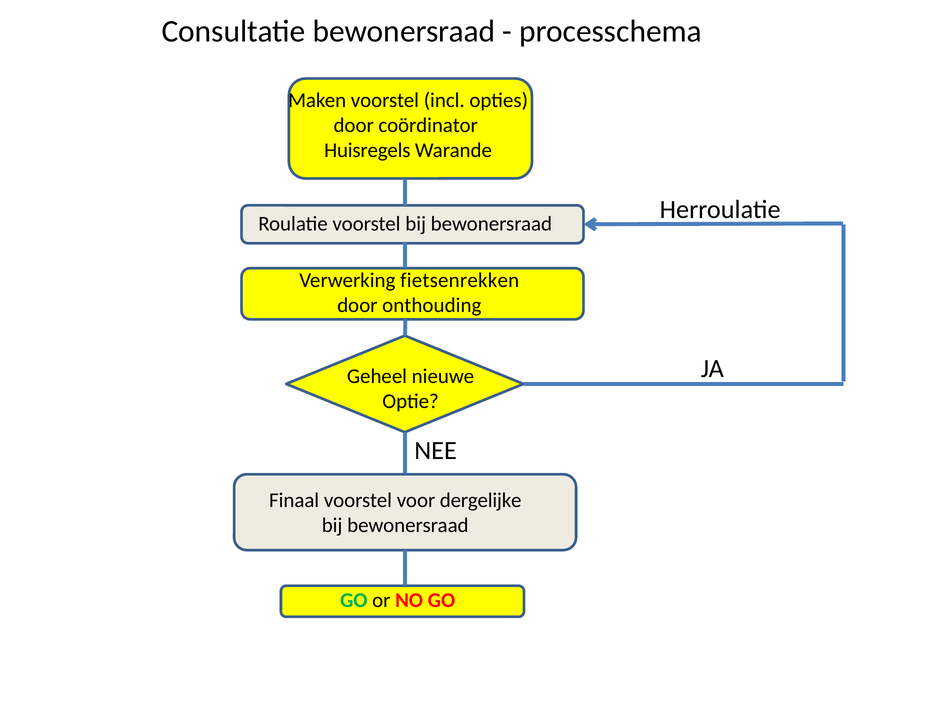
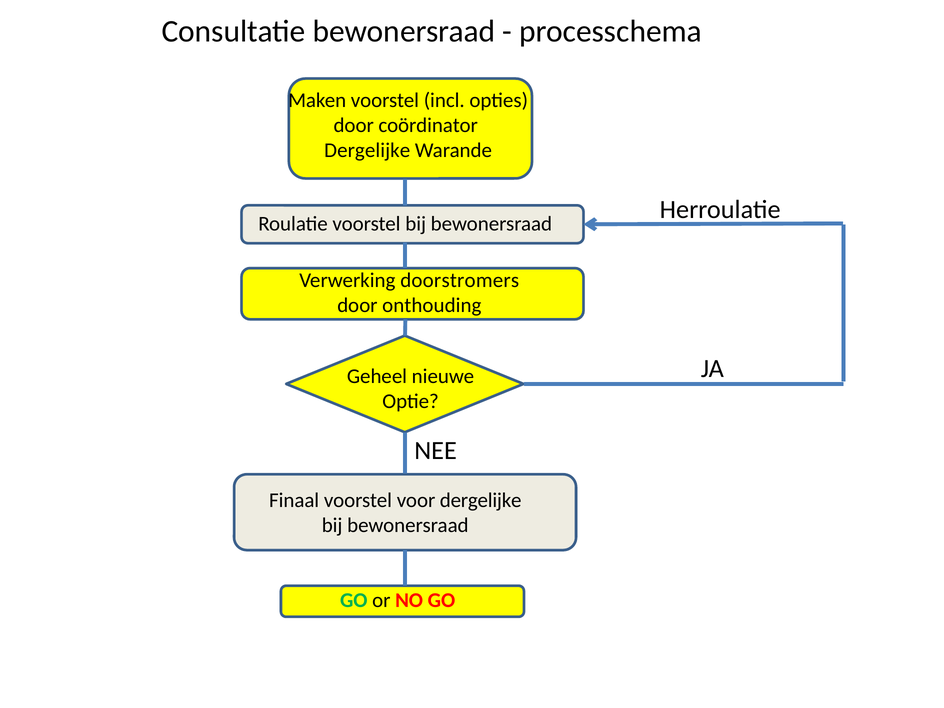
Huisregels at (367, 151): Huisregels -> Dergelijke
fietsenrekken: fietsenrekken -> doorstromers
